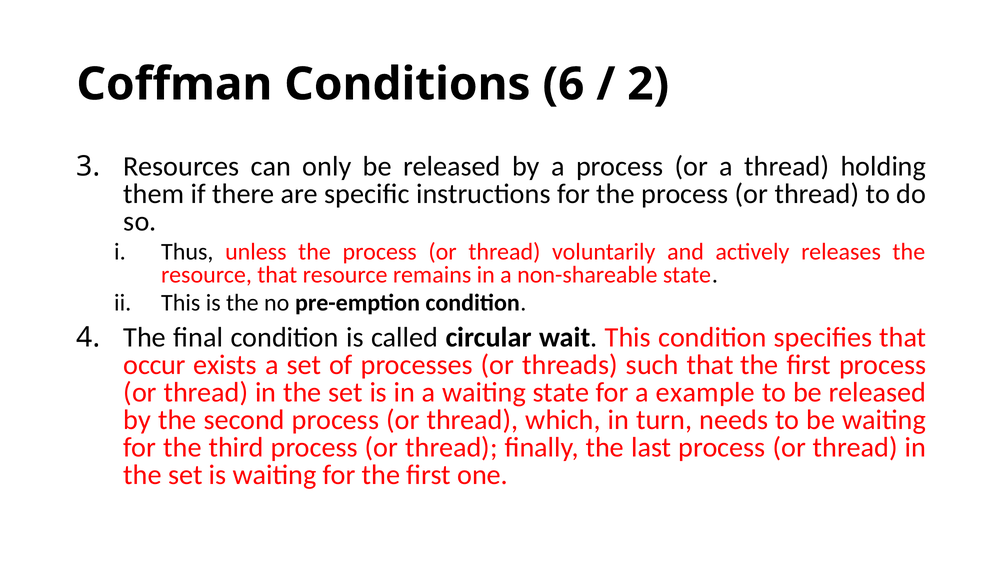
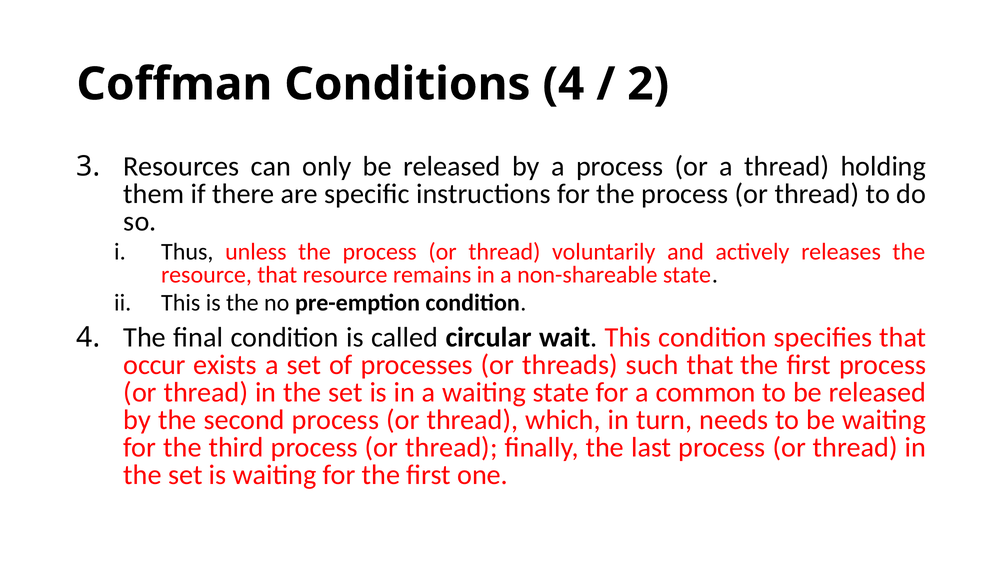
Conditions 6: 6 -> 4
example: example -> common
